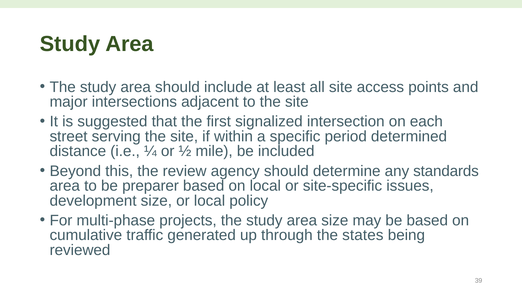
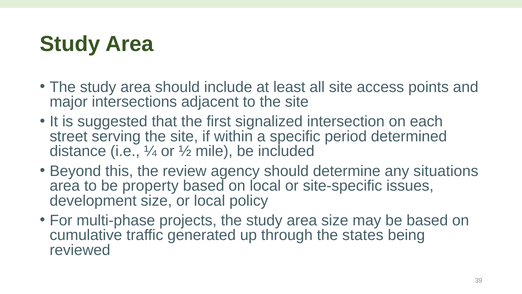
standards: standards -> situations
preparer: preparer -> property
